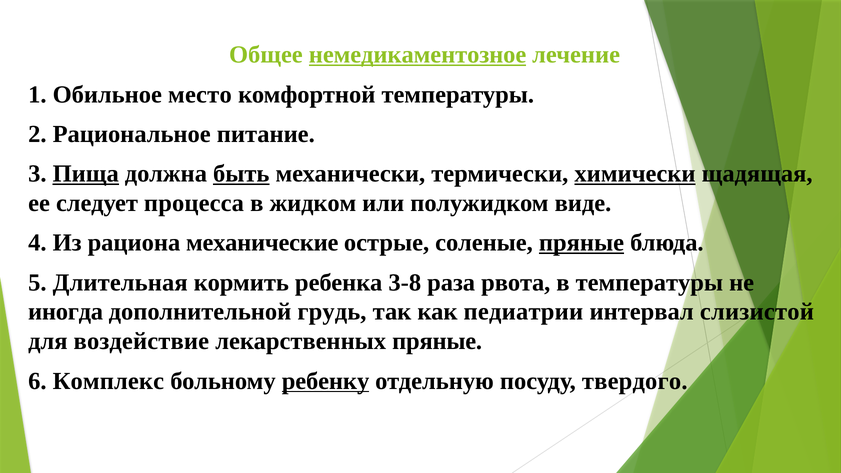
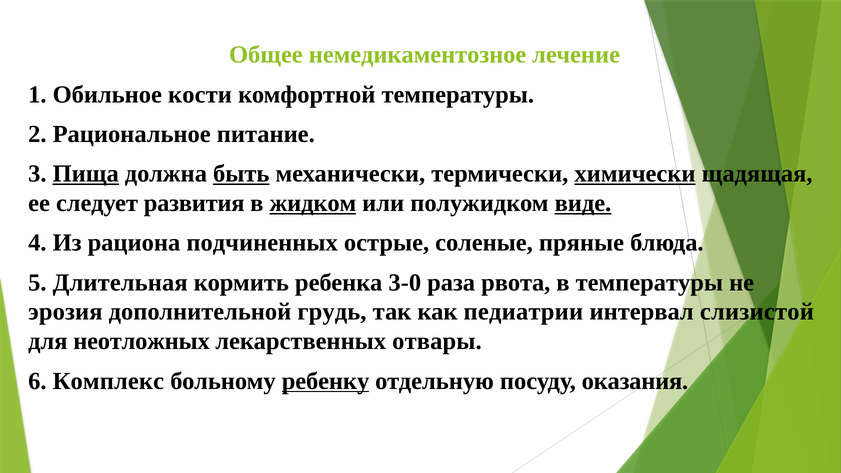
немедикаментозное underline: present -> none
место: место -> кости
процесса: процесса -> развития
жидком underline: none -> present
виде underline: none -> present
механические: механические -> подчиненных
пряные at (581, 243) underline: present -> none
3-8: 3-8 -> 3-0
иногда: иногда -> эрозия
воздействие: воздействие -> неотложных
лекарственных пряные: пряные -> отвары
твердого: твердого -> оказания
